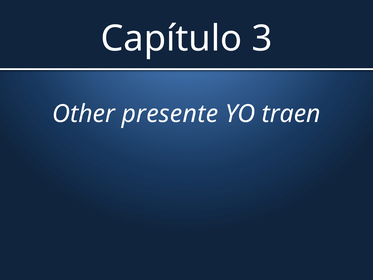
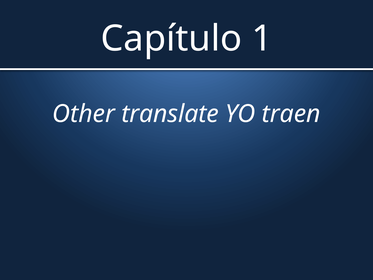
3: 3 -> 1
presente: presente -> translate
